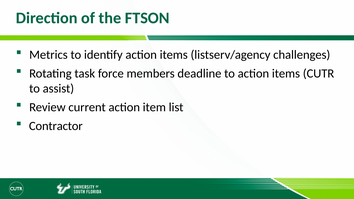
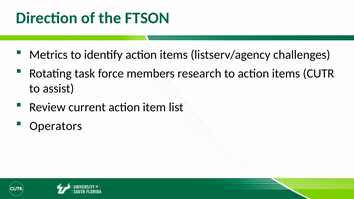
deadline: deadline -> research
Contractor: Contractor -> Operators
